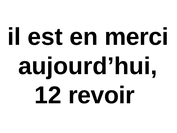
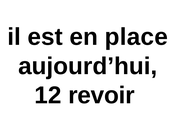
merci: merci -> place
